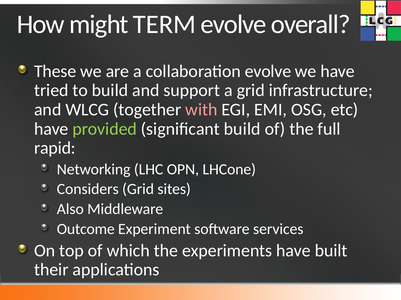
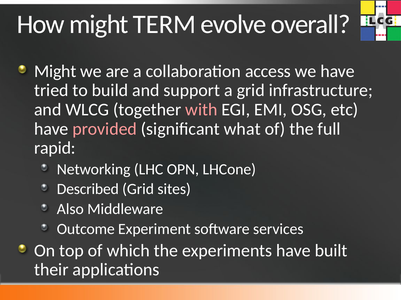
These at (55, 71): These -> Might
collaboration evolve: evolve -> access
provided colour: light green -> pink
significant build: build -> what
Considers: Considers -> Described
